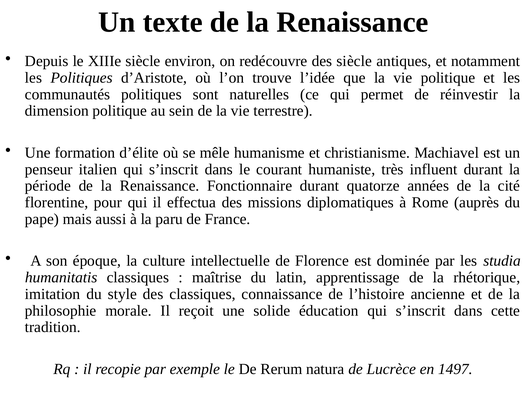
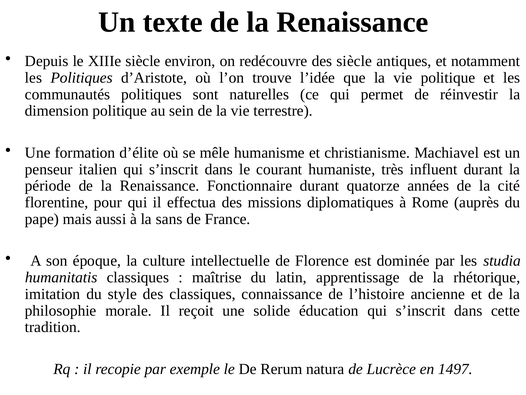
paru: paru -> sans
